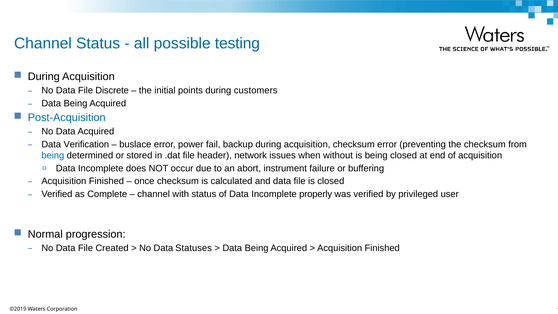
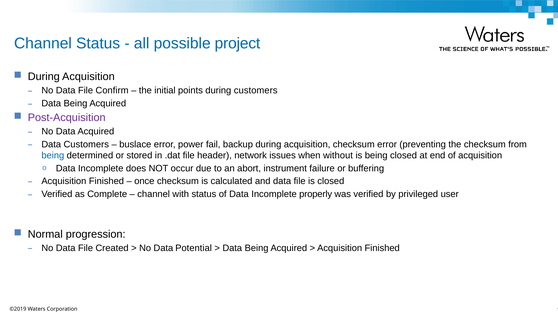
testing: testing -> project
Discrete: Discrete -> Confirm
Post-Acquisition colour: blue -> purple
Data Verification: Verification -> Customers
Statuses: Statuses -> Potential
